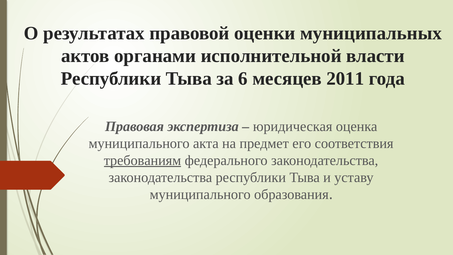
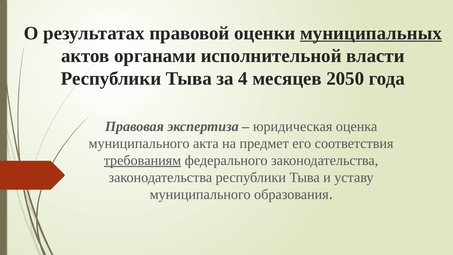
муниципальных underline: none -> present
6: 6 -> 4
2011: 2011 -> 2050
